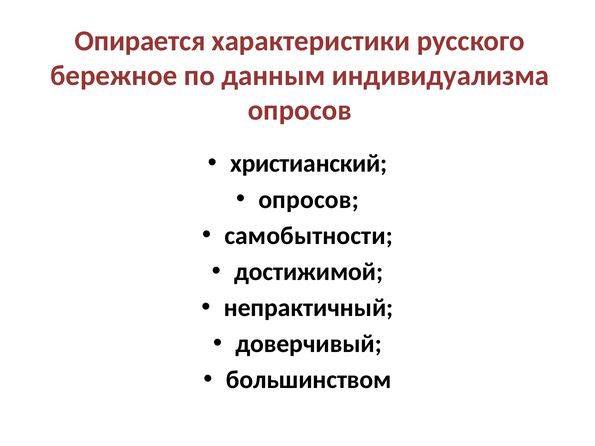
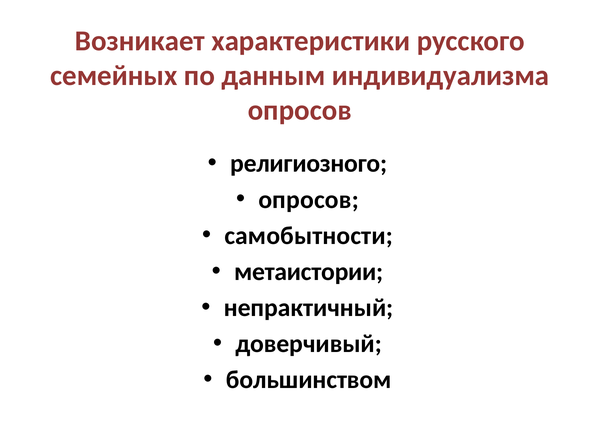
Опирается: Опирается -> Возникает
бережное: бережное -> семейных
христианский: христианский -> религиозного
достижимой: достижимой -> метаистории
